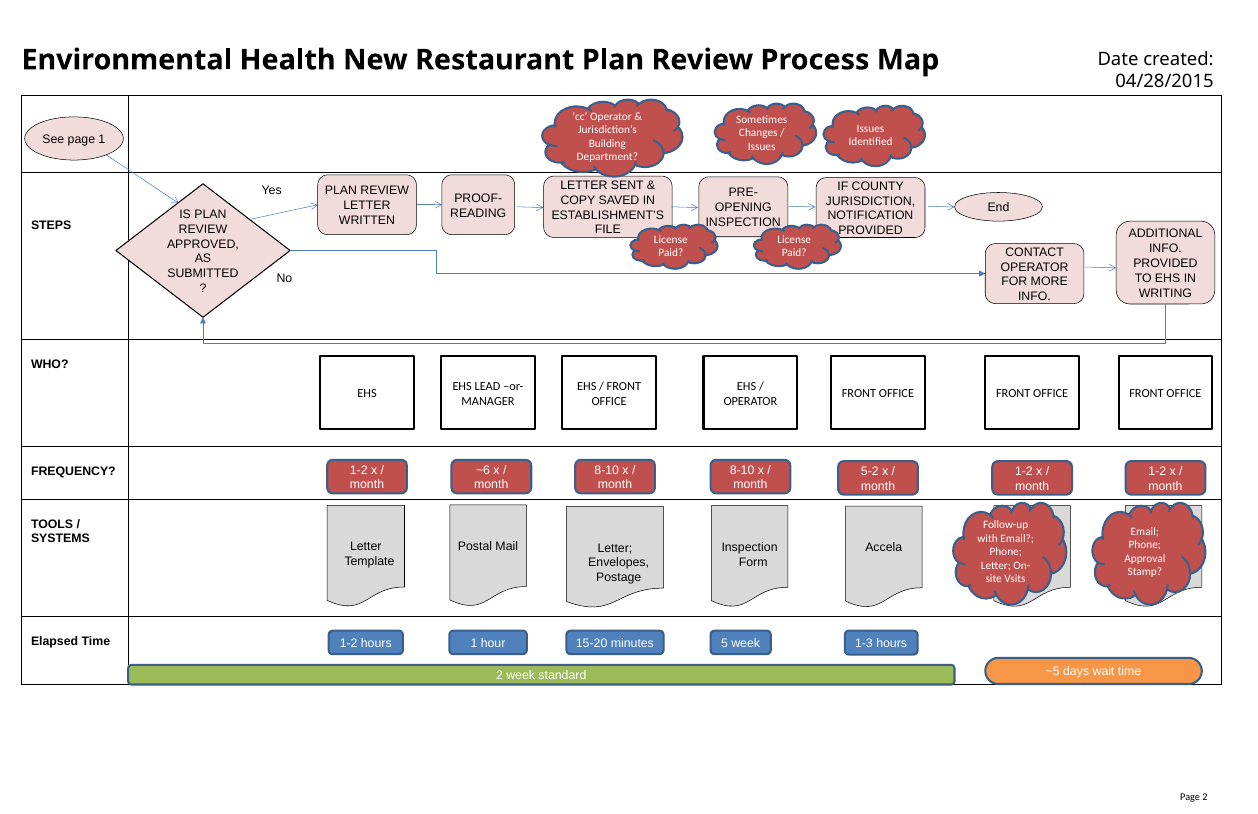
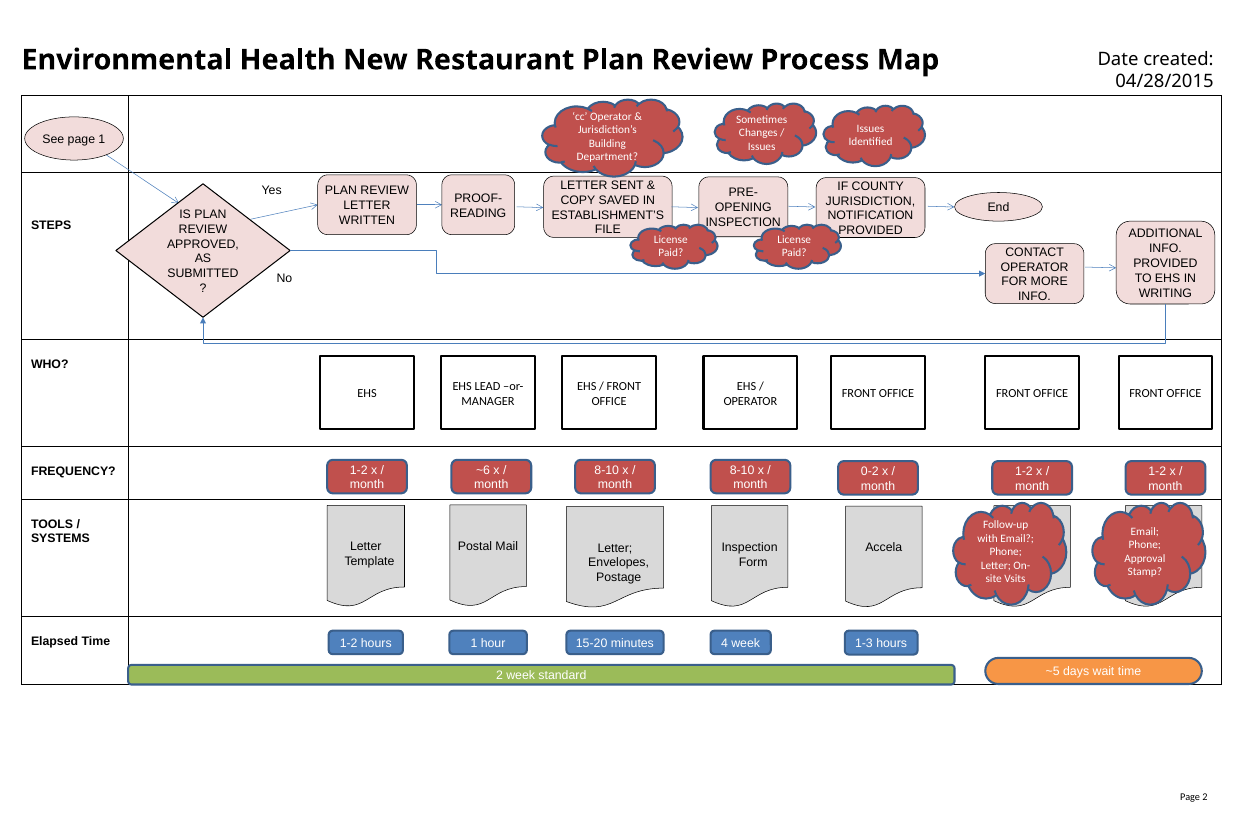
5-2: 5-2 -> 0-2
5: 5 -> 4
